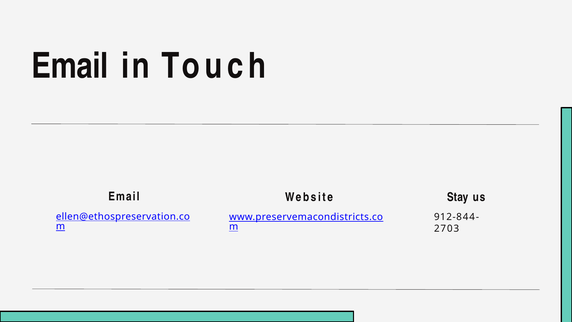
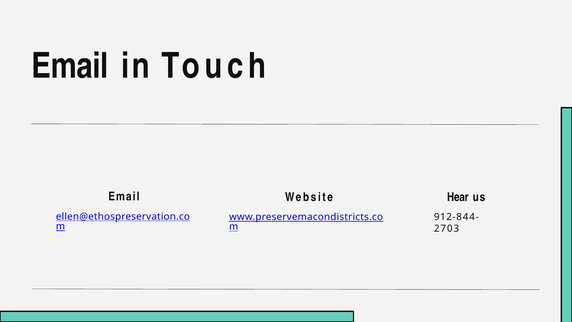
Stay: Stay -> Hear
